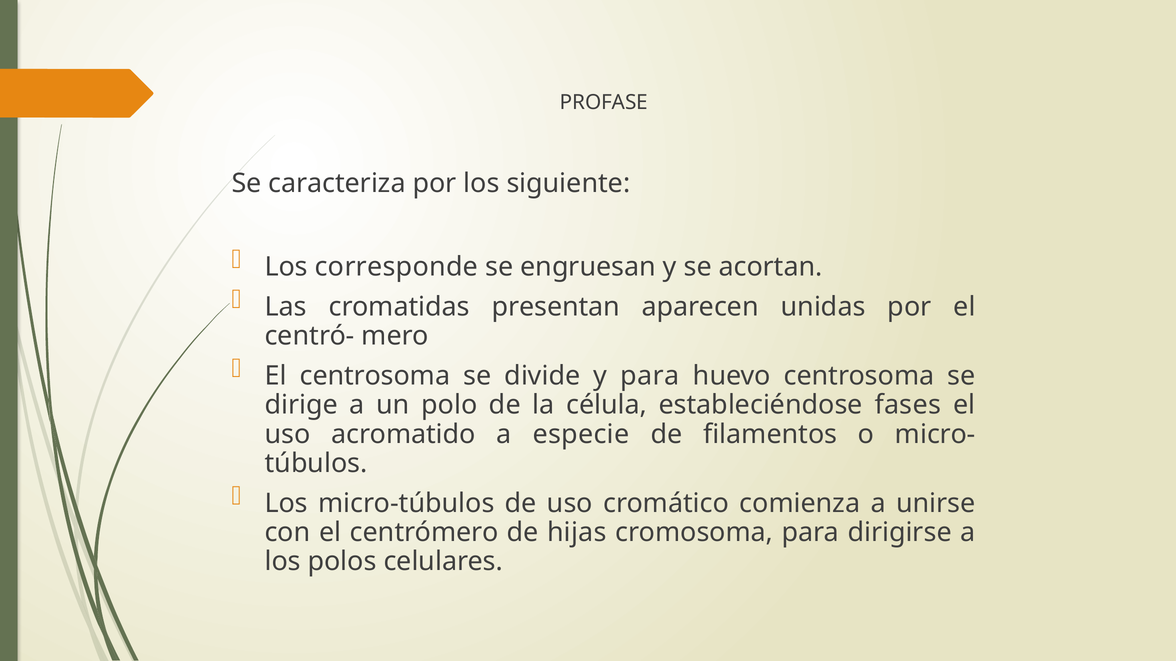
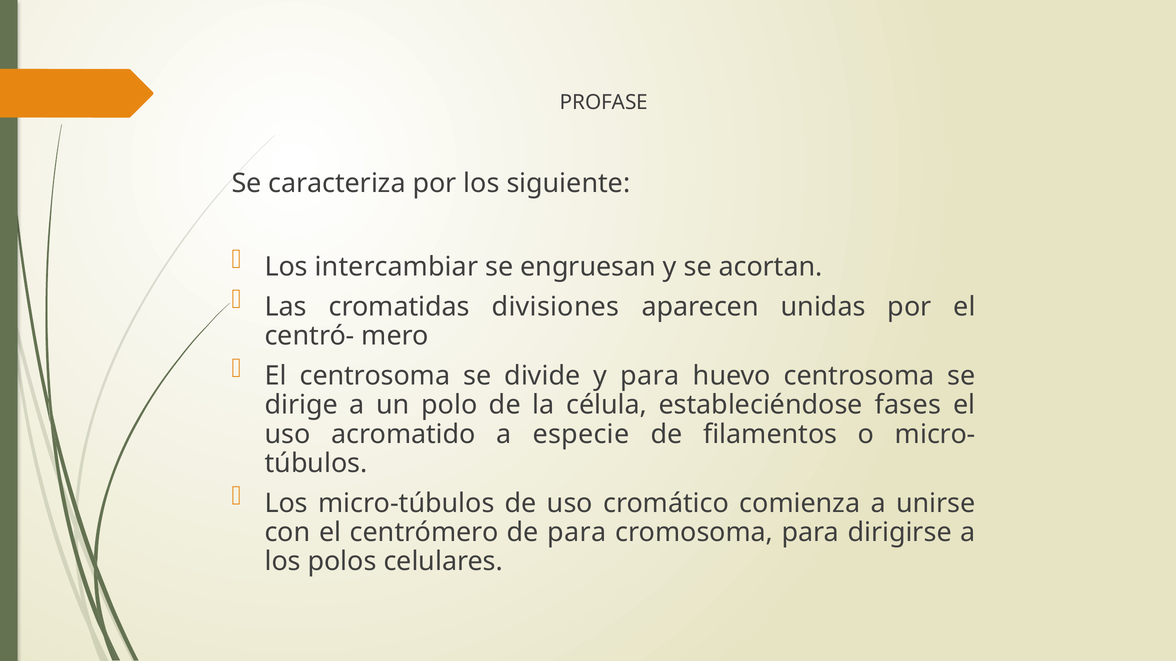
corresponde: corresponde -> intercambiar
presentan: presentan -> divisiones
de hijas: hijas -> para
